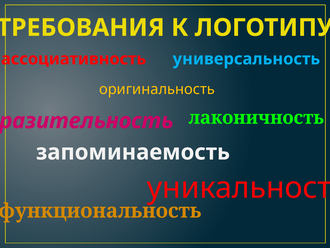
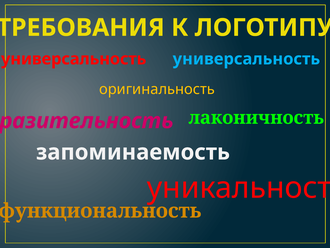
ассоциативность at (74, 59): ассоциативность -> универсальность
